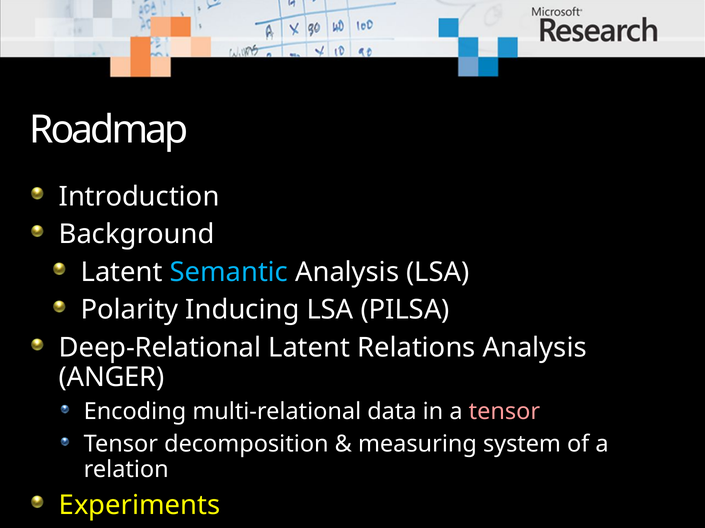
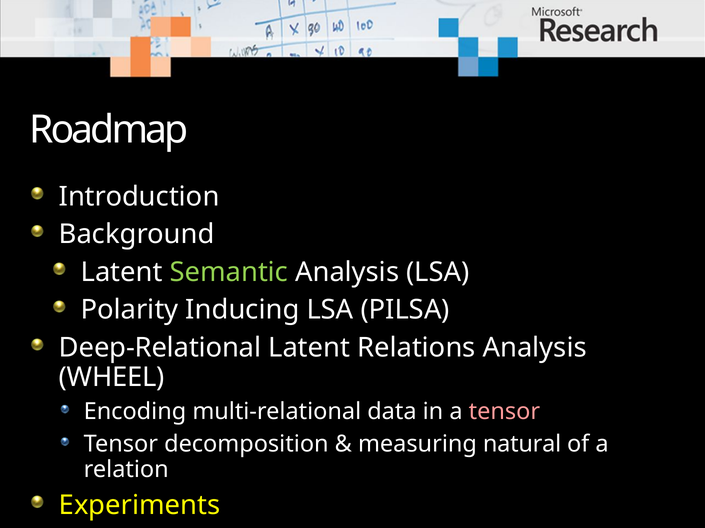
Semantic colour: light blue -> light green
ANGER: ANGER -> WHEEL
system: system -> natural
